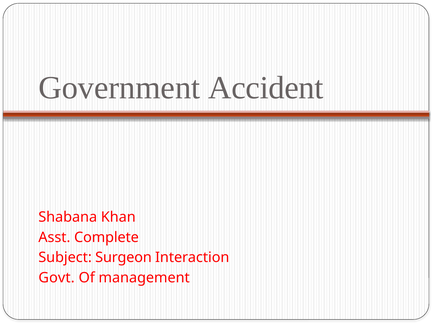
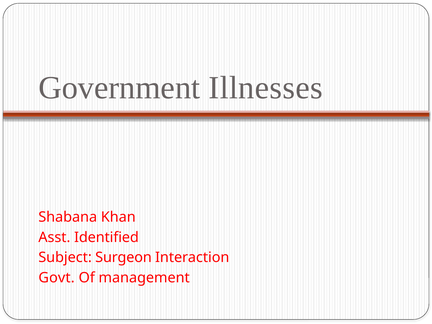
Accident: Accident -> Illnesses
Complete: Complete -> Identified
